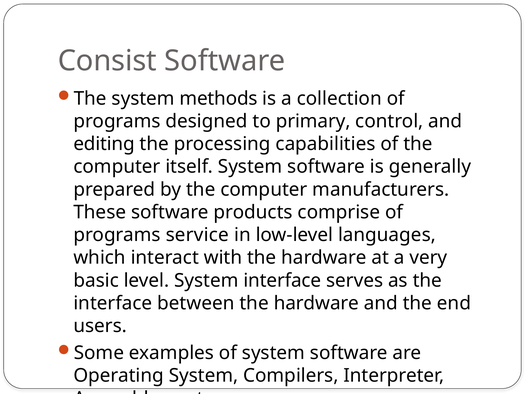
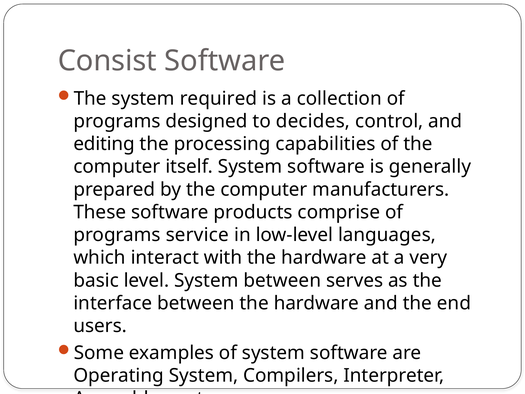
methods: methods -> required
primary: primary -> decides
System interface: interface -> between
